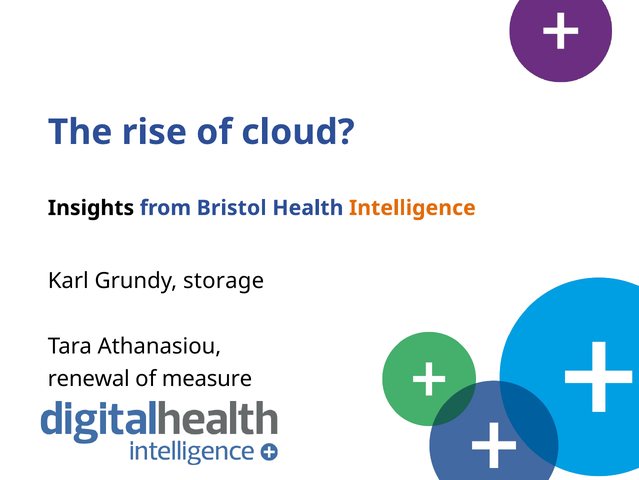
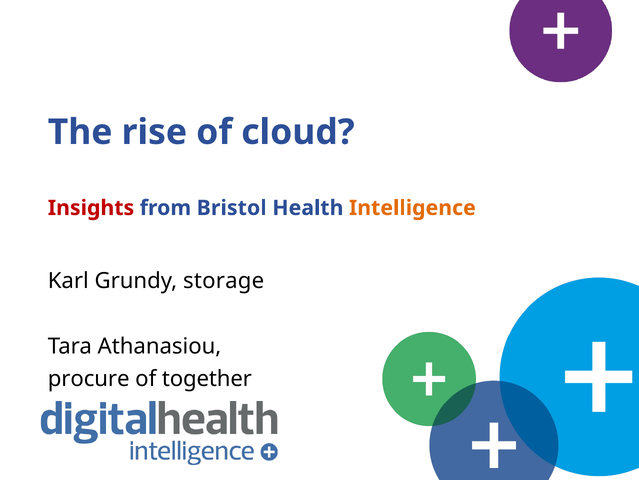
Insights colour: black -> red
renewal: renewal -> procure
measure: measure -> together
